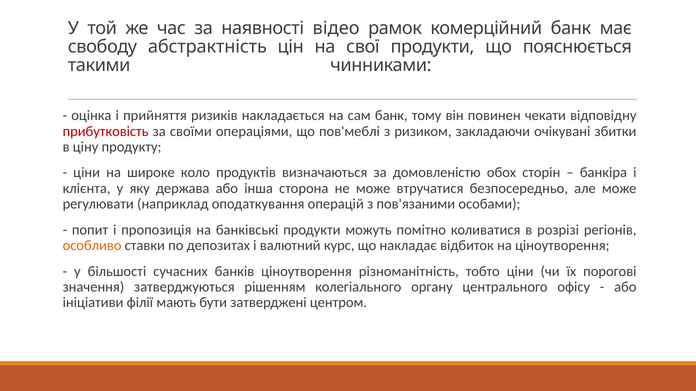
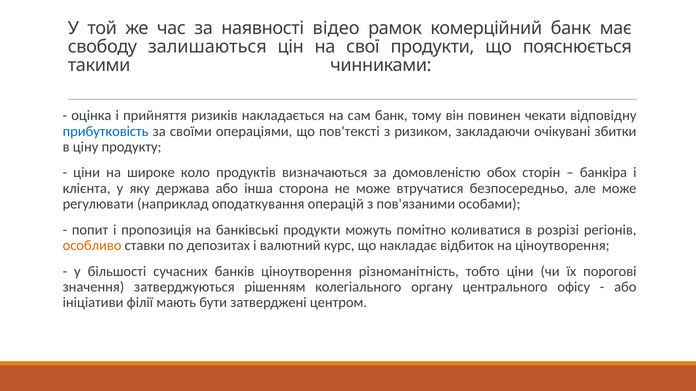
абстрактність: абстрактність -> залишаються
прибутковість colour: red -> blue
пов'меблі: пов'меблі -> пов'тексті
